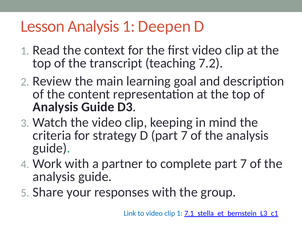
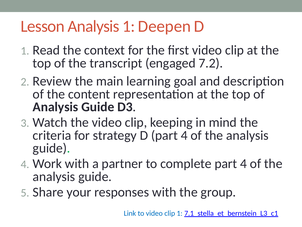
teaching: teaching -> engaged
D part 7: 7 -> 4
complete part 7: 7 -> 4
